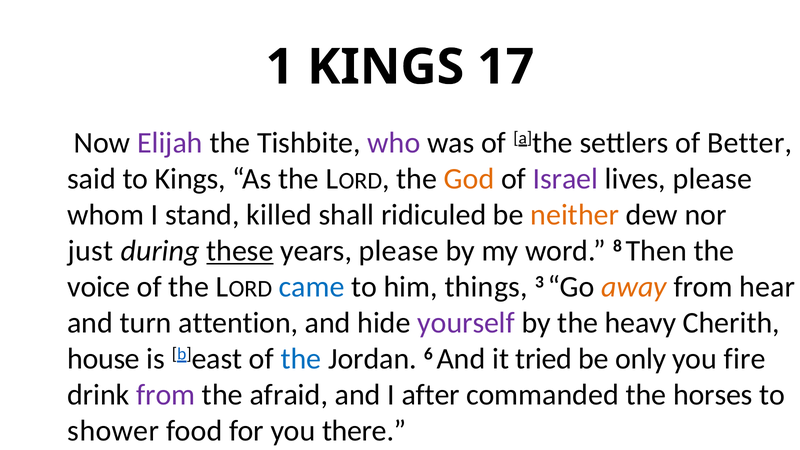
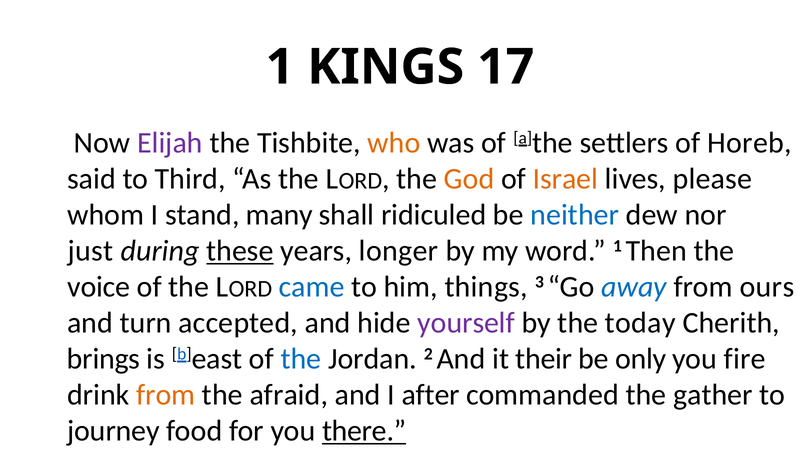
who colour: purple -> orange
Better: Better -> Horeb
to Kings: Kings -> Third
Israel colour: purple -> orange
killed: killed -> many
neither colour: orange -> blue
years please: please -> longer
word 8: 8 -> 1
away colour: orange -> blue
hear: hear -> ours
attention: attention -> accepted
heavy: heavy -> today
house: house -> brings
6: 6 -> 2
tried: tried -> their
from at (166, 395) colour: purple -> orange
horses: horses -> gather
shower: shower -> journey
there underline: none -> present
